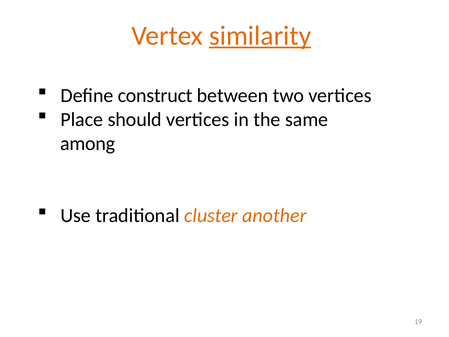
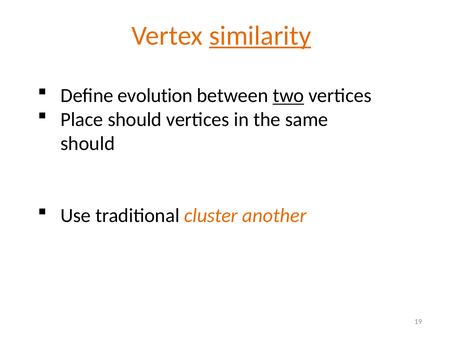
construct: construct -> evolution
two underline: none -> present
among at (88, 143): among -> should
